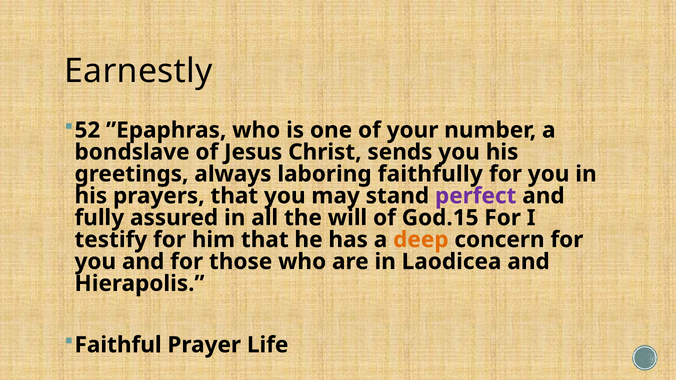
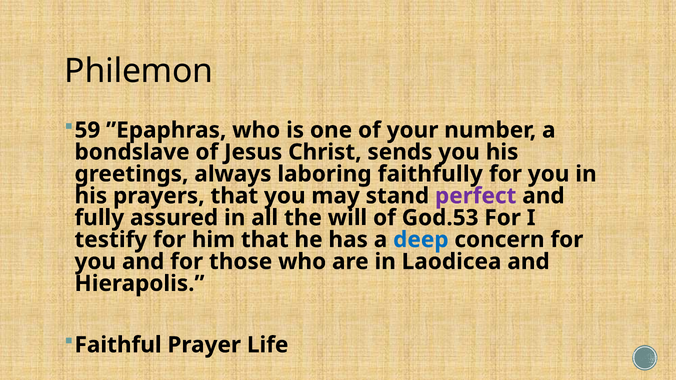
Earnestly: Earnestly -> Philemon
52: 52 -> 59
God.15: God.15 -> God.53
deep colour: orange -> blue
